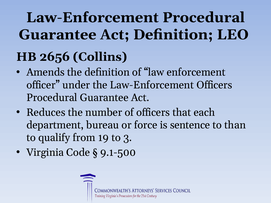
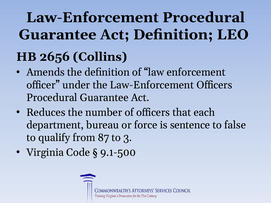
than: than -> false
19: 19 -> 87
